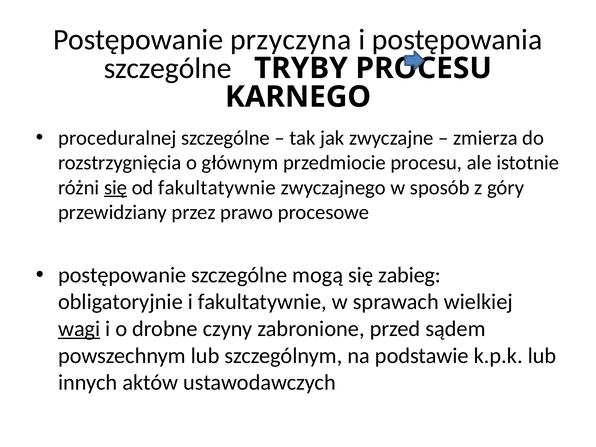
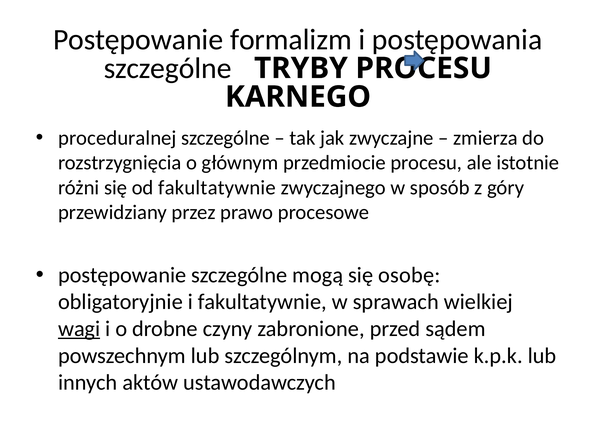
przyczyna: przyczyna -> formalizm
się at (116, 188) underline: present -> none
zabieg: zabieg -> osobę
